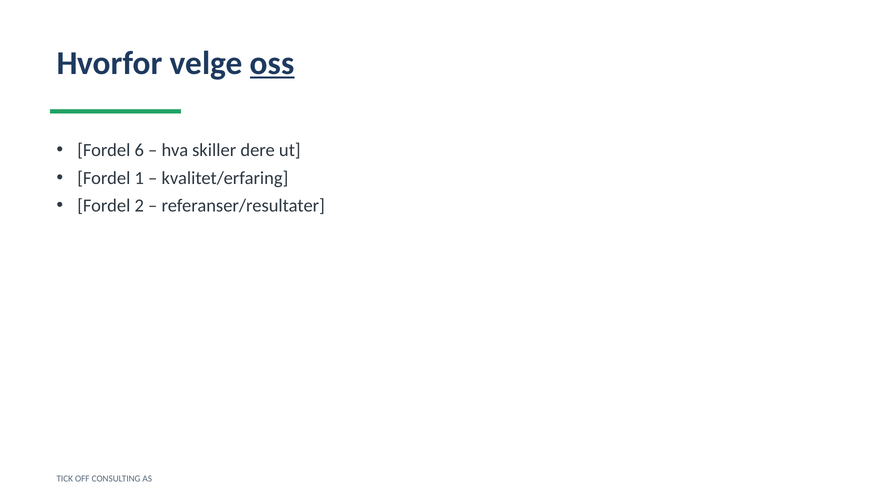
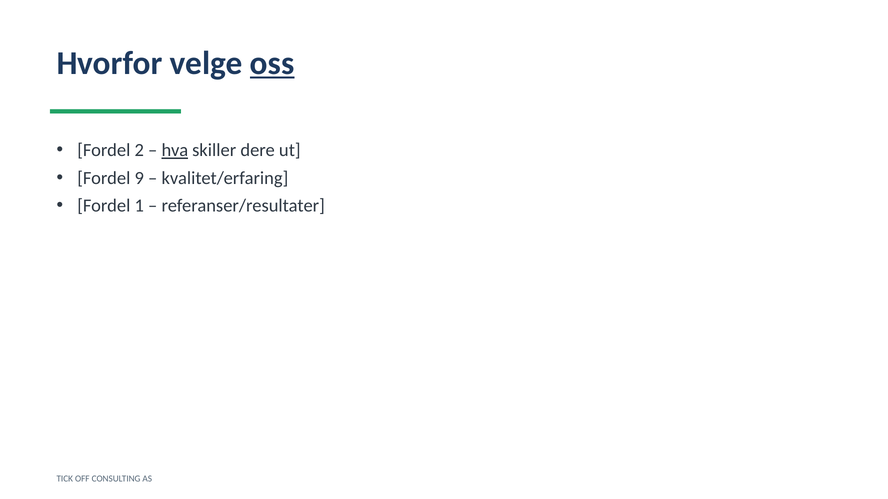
6: 6 -> 2
hva underline: none -> present
1: 1 -> 9
2: 2 -> 1
